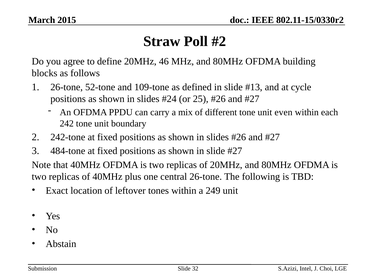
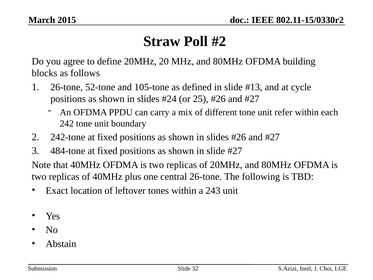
46: 46 -> 20
109-tone: 109-tone -> 105-tone
even: even -> refer
249: 249 -> 243
